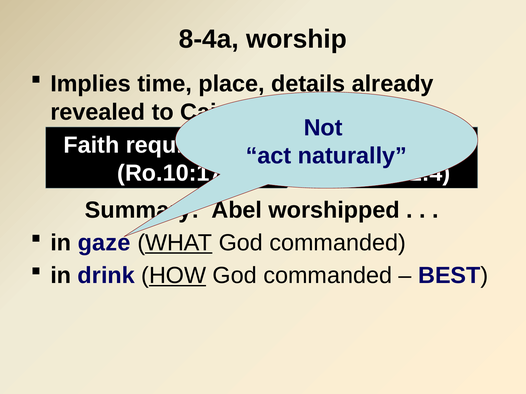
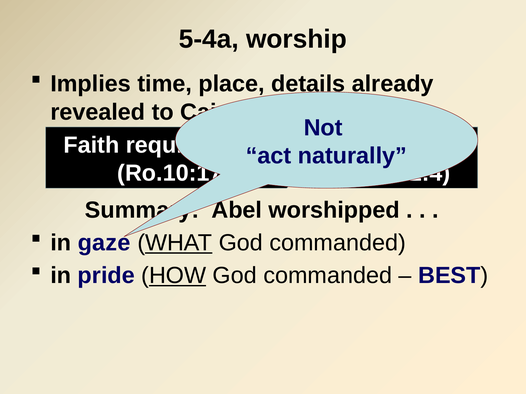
8-4a: 8-4a -> 5-4a
drink: drink -> pride
